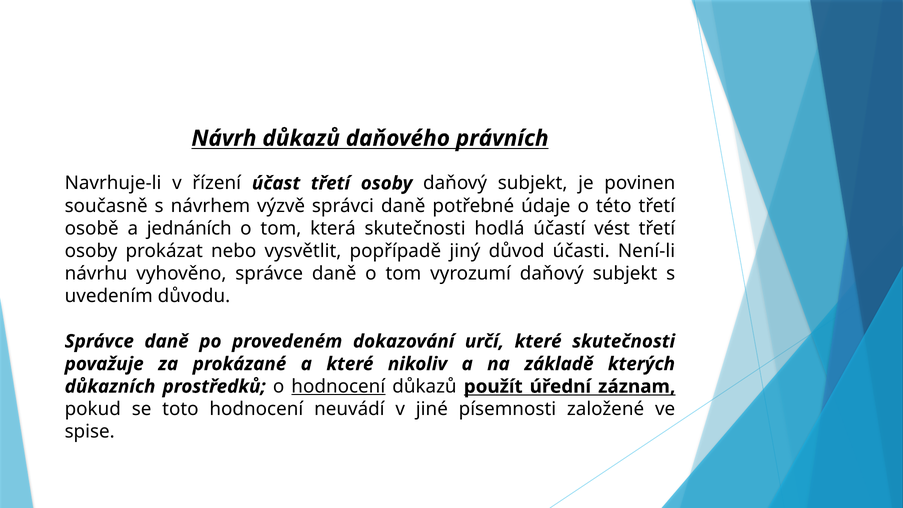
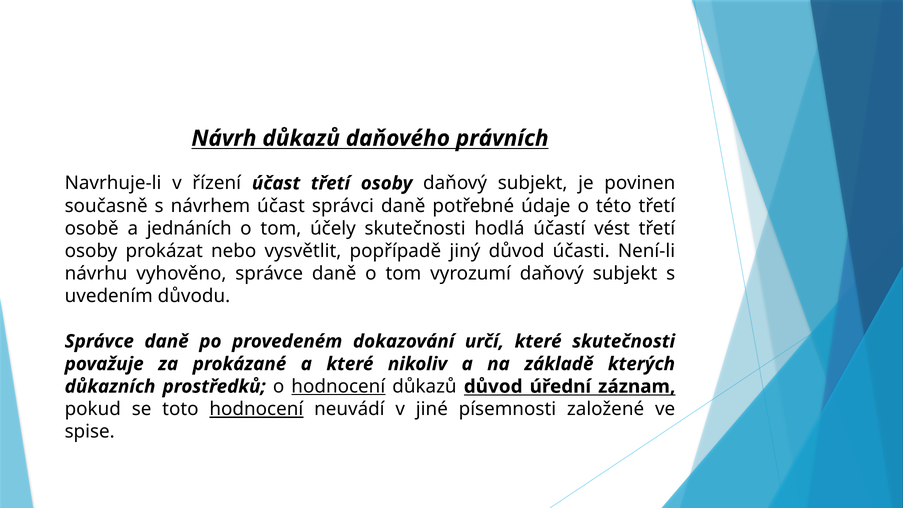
návrhem výzvě: výzvě -> účast
která: která -> účely
důkazů použít: použít -> důvod
hodnocení at (256, 409) underline: none -> present
